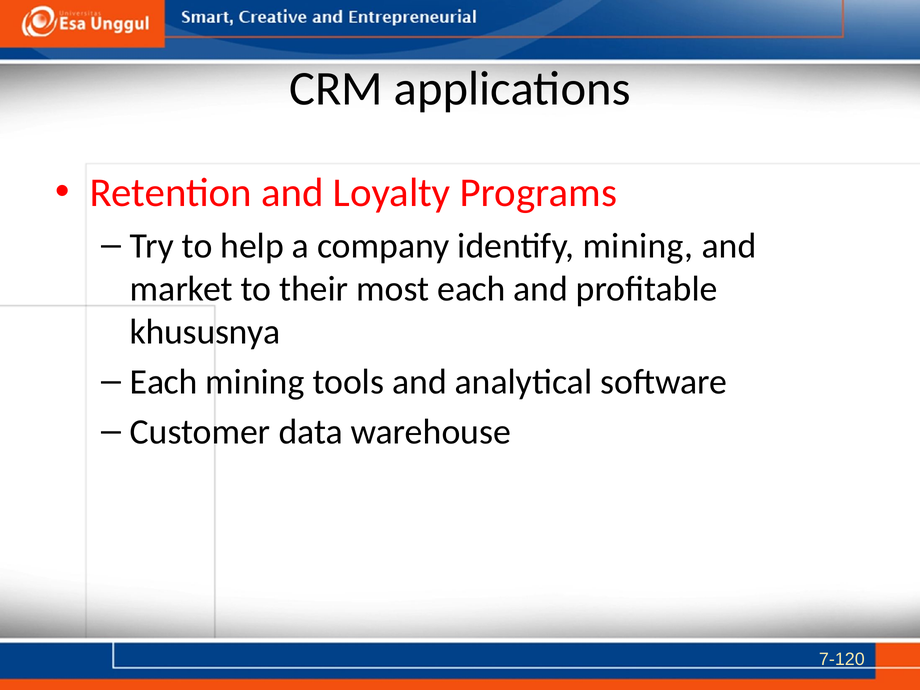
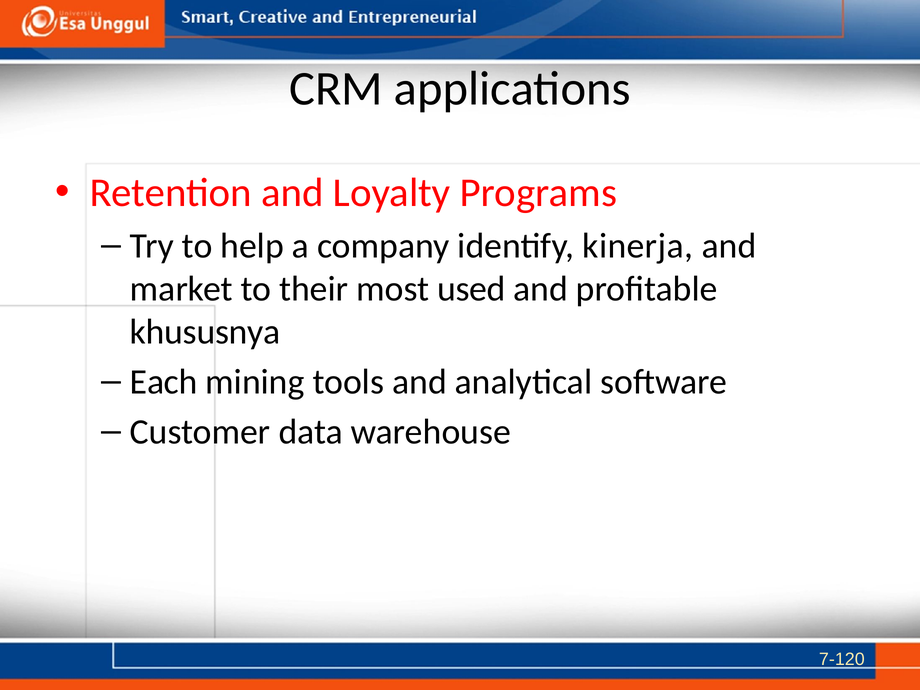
identify mining: mining -> kinerja
most each: each -> used
